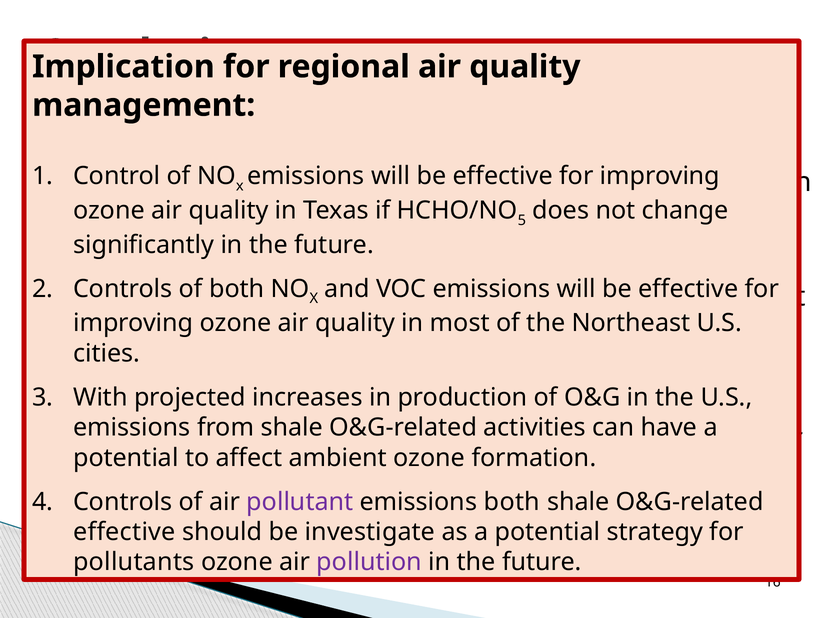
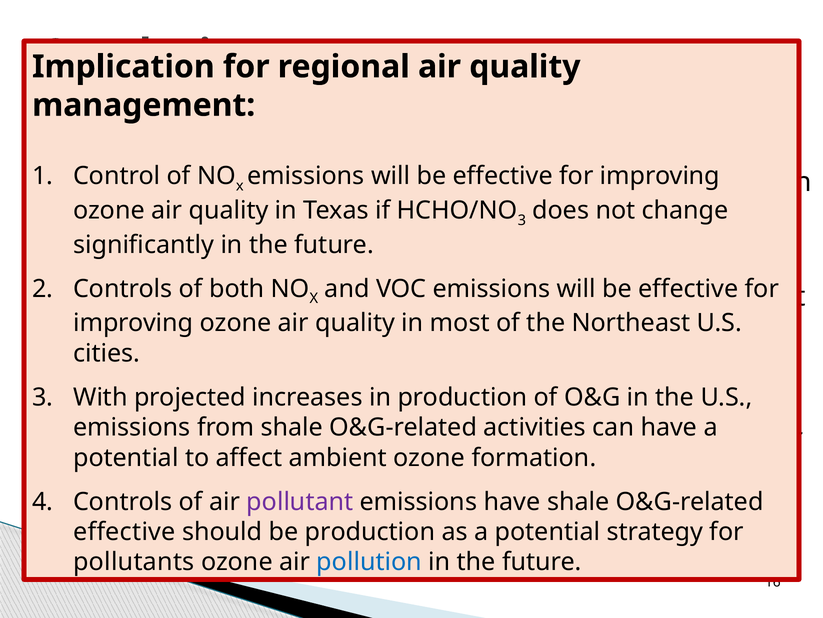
5 at (522, 220): 5 -> 3
emissions both: both -> have
be investigate: investigate -> production
pollution colour: purple -> blue
